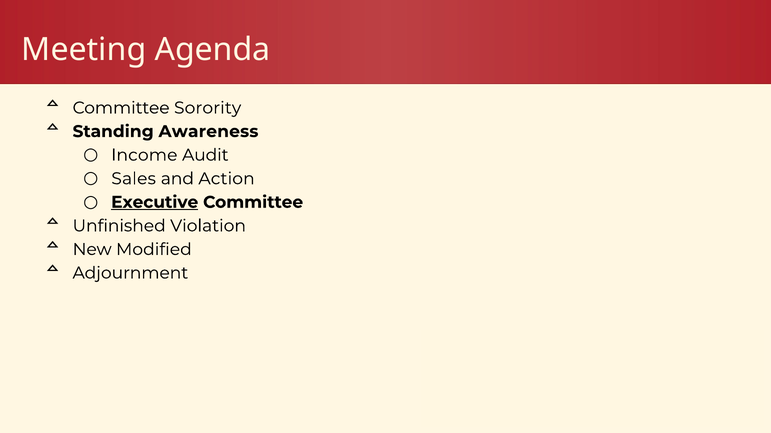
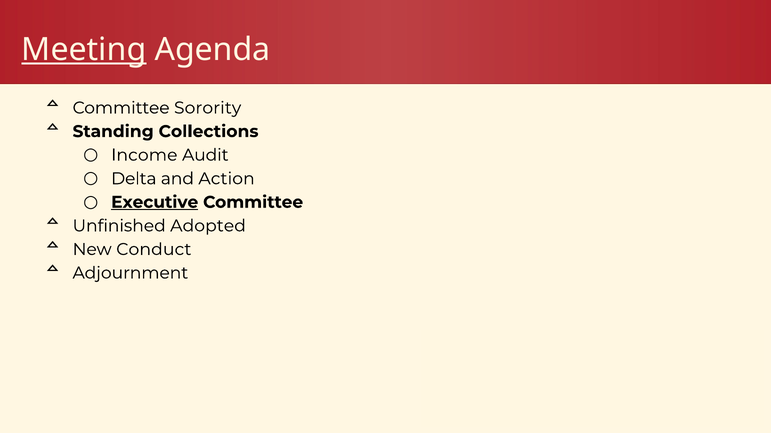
Meeting underline: none -> present
Awareness: Awareness -> Collections
Sales: Sales -> Delta
Violation: Violation -> Adopted
Modified: Modified -> Conduct
